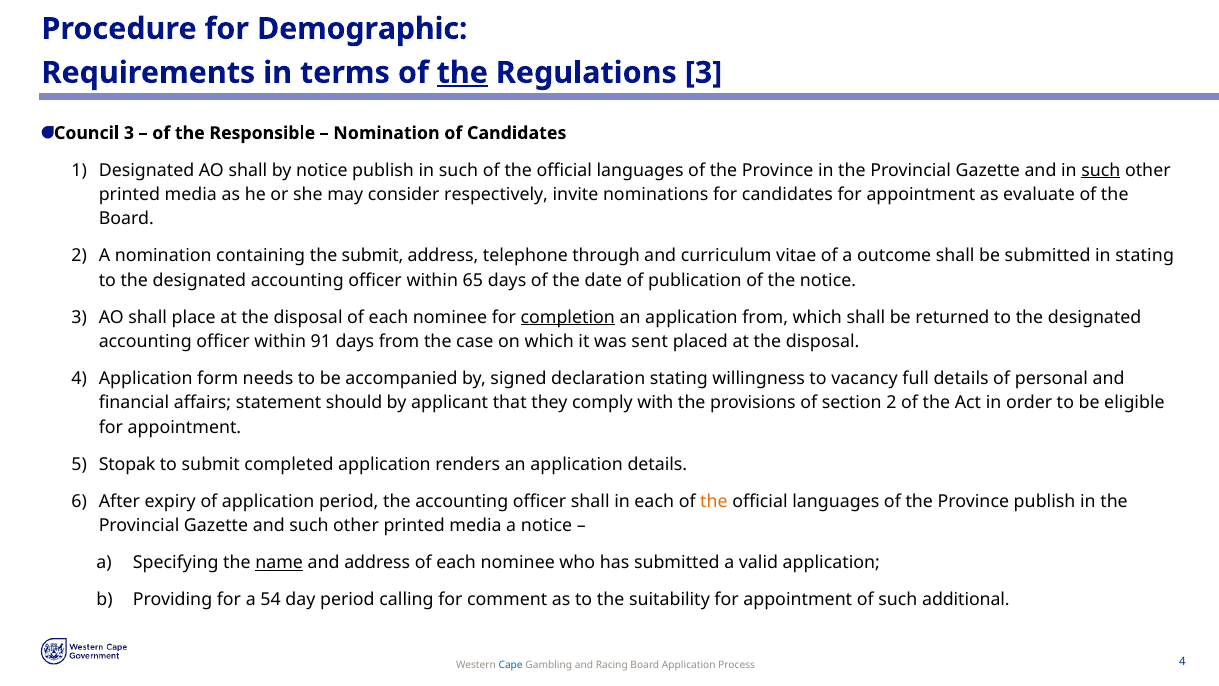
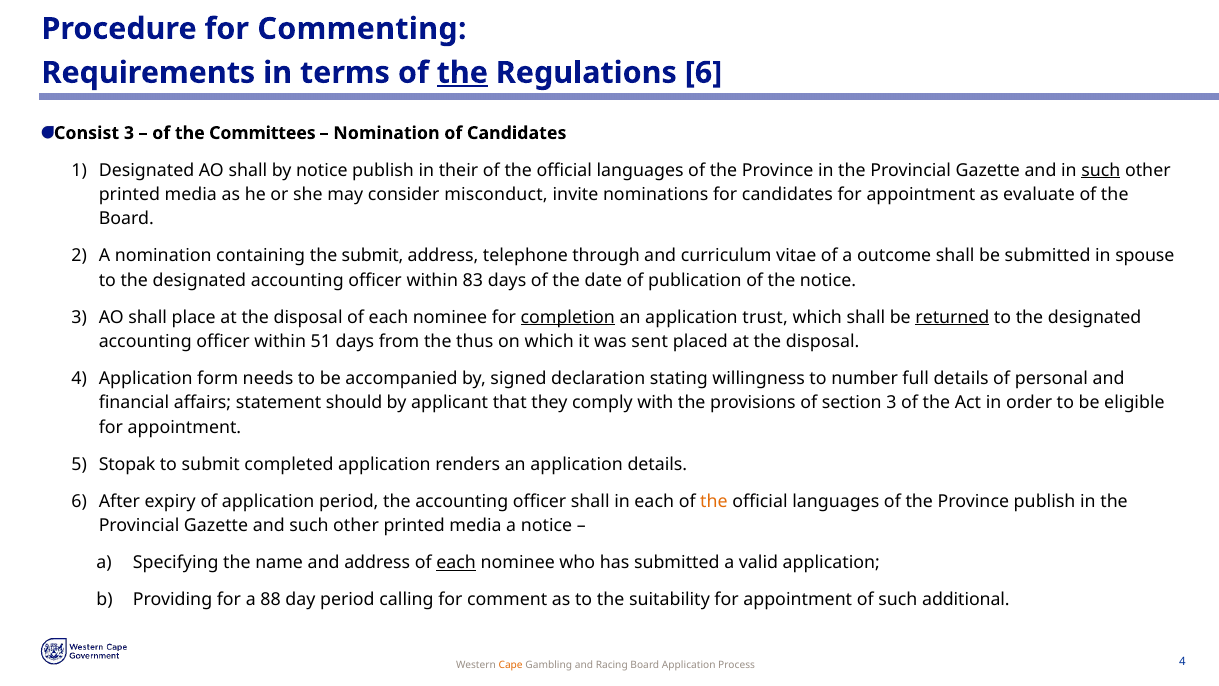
Demographic: Demographic -> Commenting
Regulations 3: 3 -> 6
Council: Council -> Consist
Responsible: Responsible -> Committees
publish in such: such -> their
respectively: respectively -> misconduct
in stating: stating -> spouse
65: 65 -> 83
application from: from -> trust
returned underline: none -> present
91: 91 -> 51
case: case -> thus
vacancy: vacancy -> number
section 2: 2 -> 3
name underline: present -> none
each at (456, 563) underline: none -> present
54: 54 -> 88
Cape colour: blue -> orange
